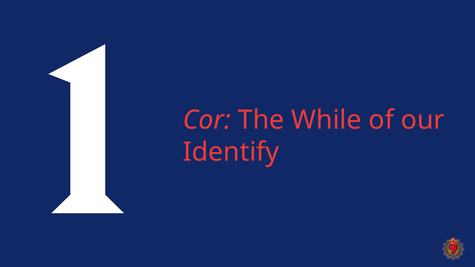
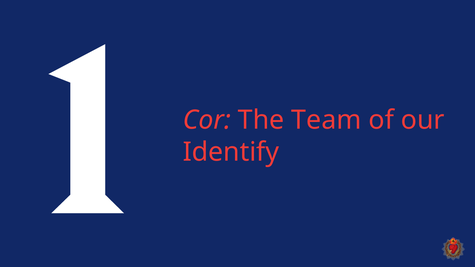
While: While -> Team
